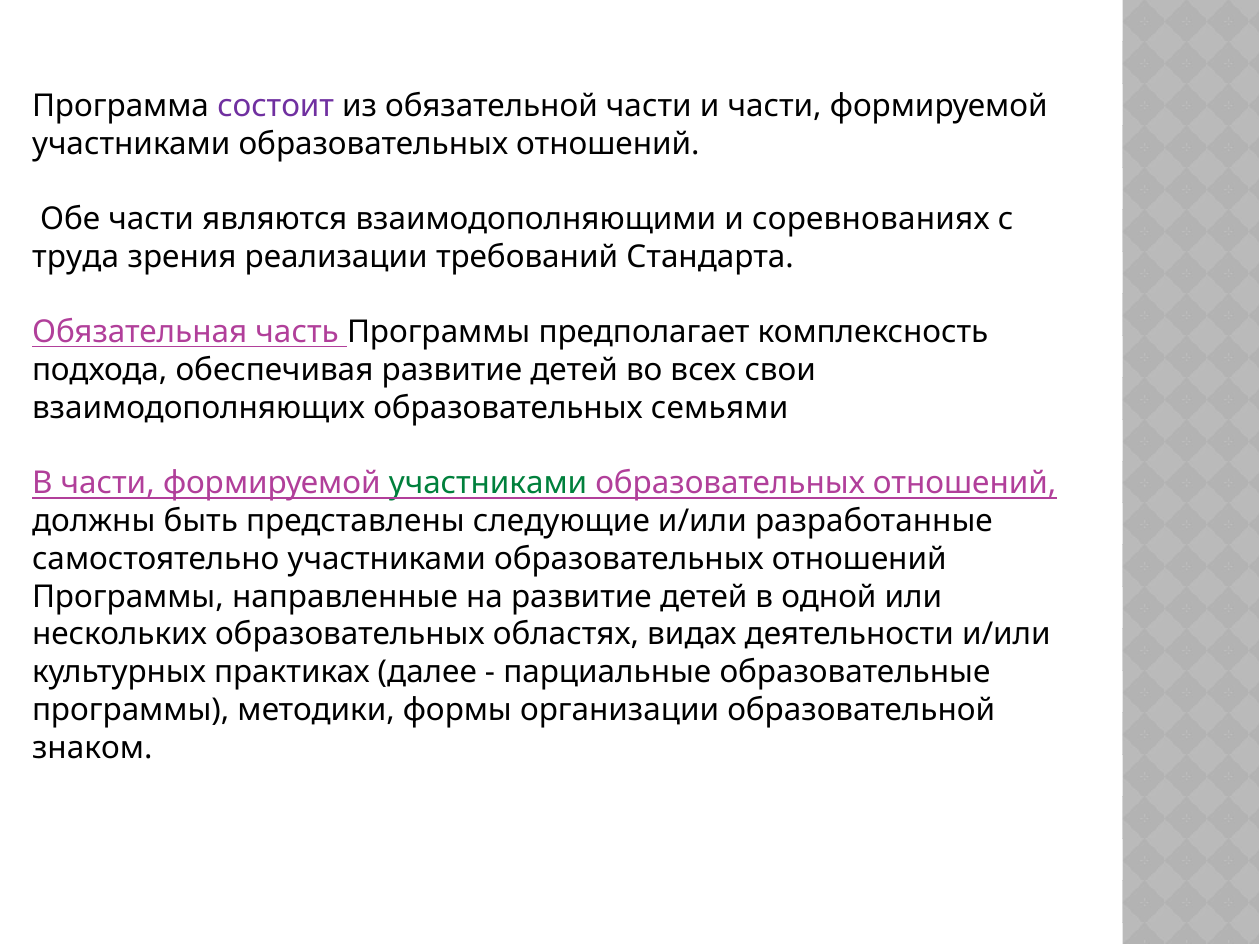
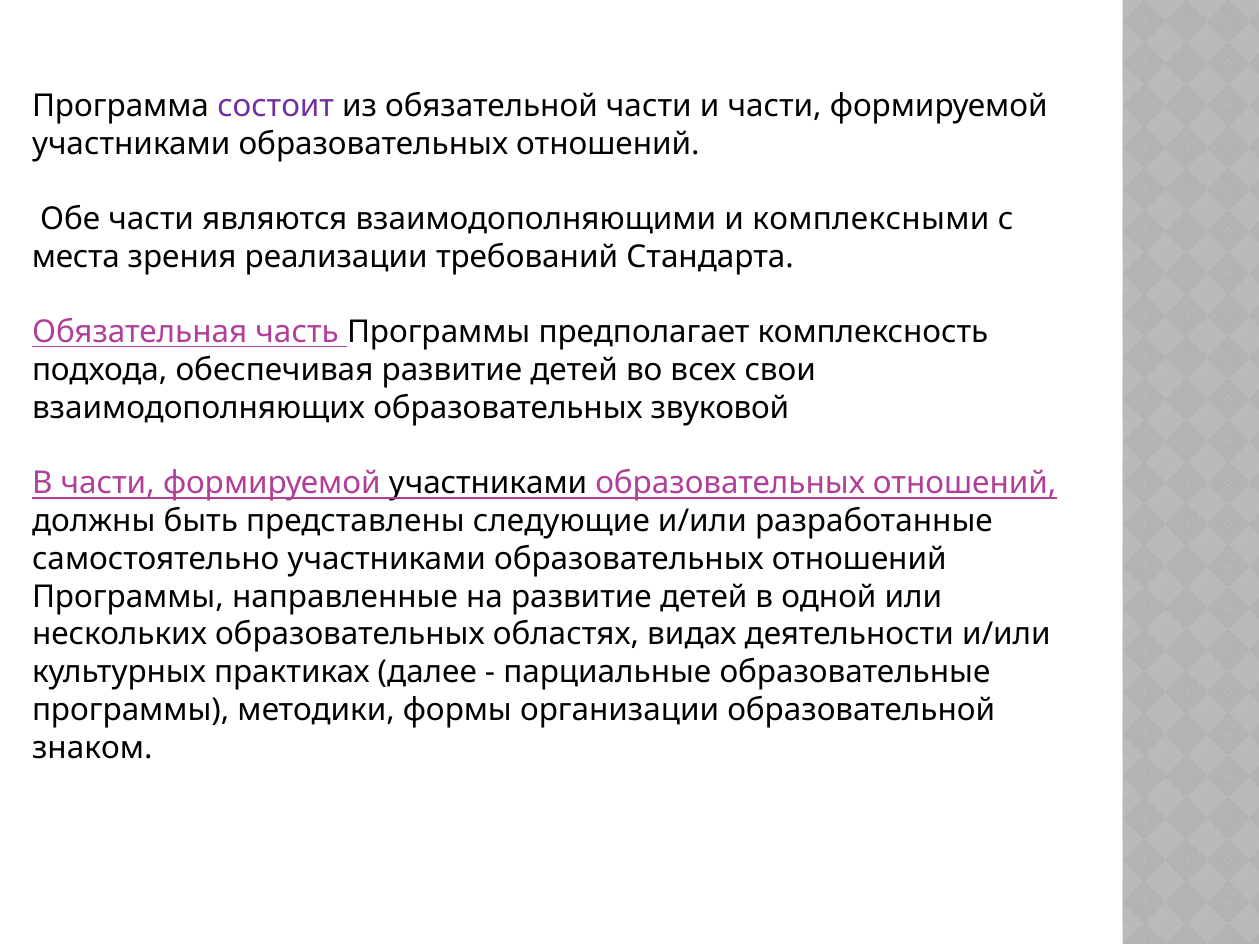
соревнованиях: соревнованиях -> комплексными
труда: труда -> места
семьями: семьями -> звуковой
участниками at (488, 484) colour: green -> black
